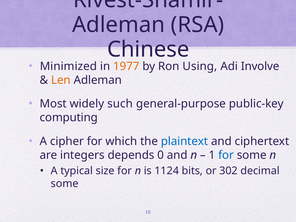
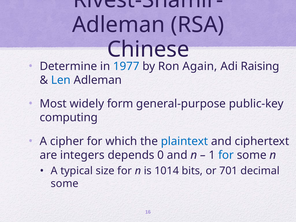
Minimized: Minimized -> Determine
1977 colour: orange -> blue
Using: Using -> Again
Involve: Involve -> Raising
Len colour: orange -> blue
such: such -> form
1124: 1124 -> 1014
302: 302 -> 701
